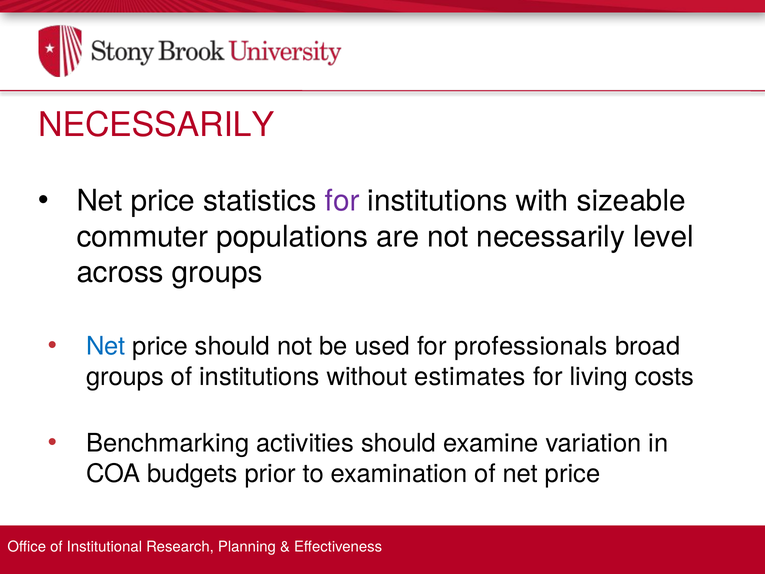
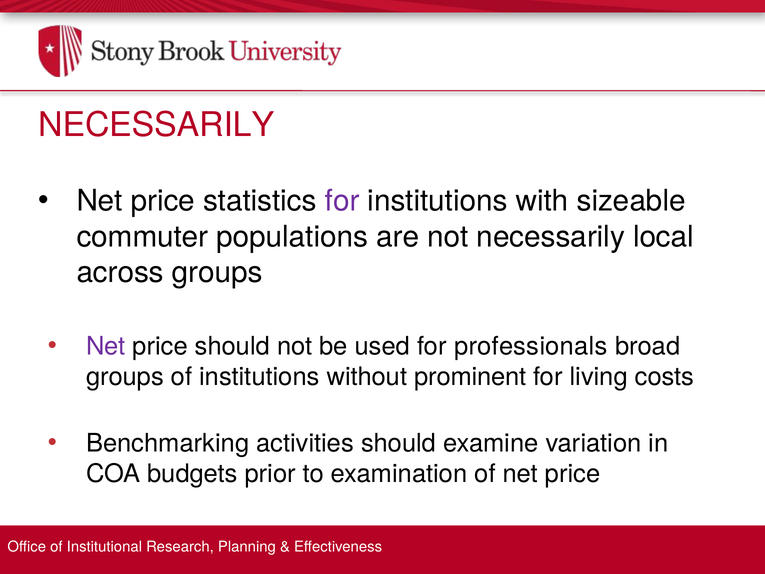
level: level -> local
Net at (106, 346) colour: blue -> purple
estimates: estimates -> prominent
